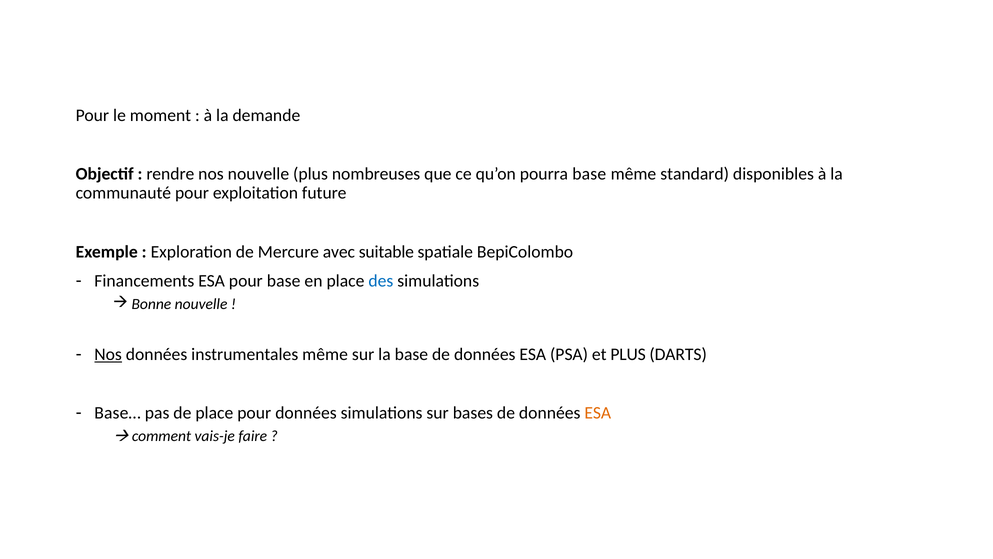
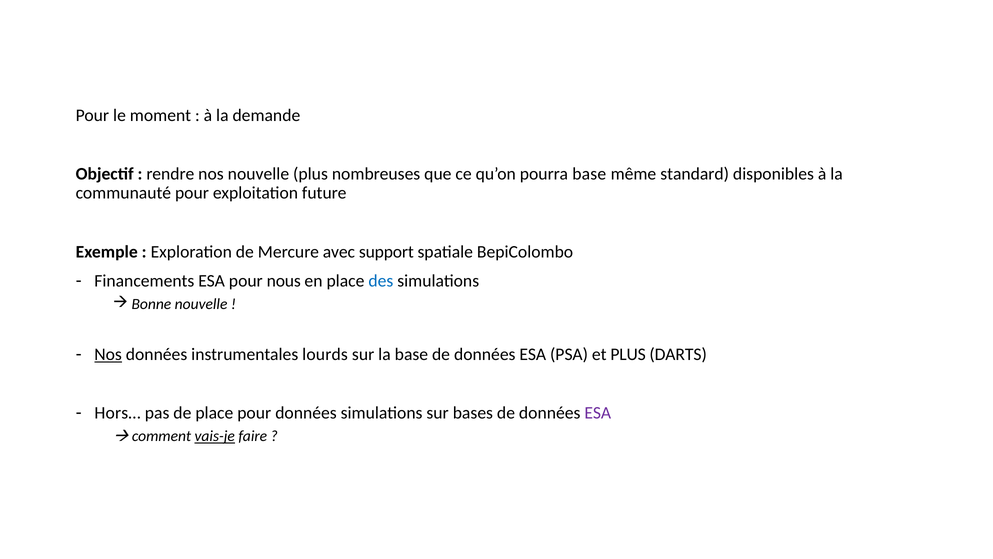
suitable: suitable -> support
pour base: base -> nous
instrumentales même: même -> lourds
Base…: Base… -> Hors…
ESA at (598, 413) colour: orange -> purple
vais-je underline: none -> present
